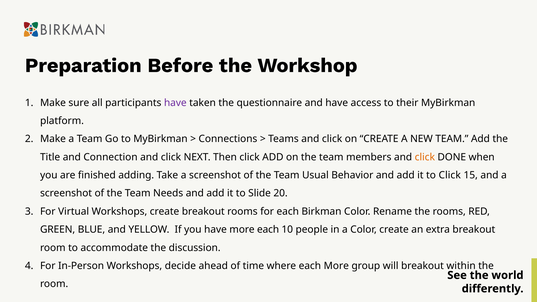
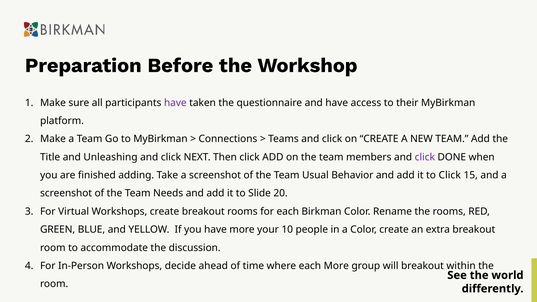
Connection: Connection -> Unleashing
click at (425, 157) colour: orange -> purple
more each: each -> your
